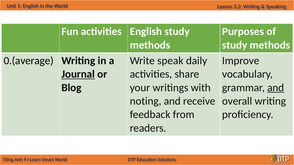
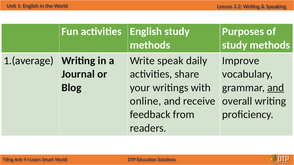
0.(average: 0.(average -> 1.(average
Journal underline: present -> none
noting: noting -> online
